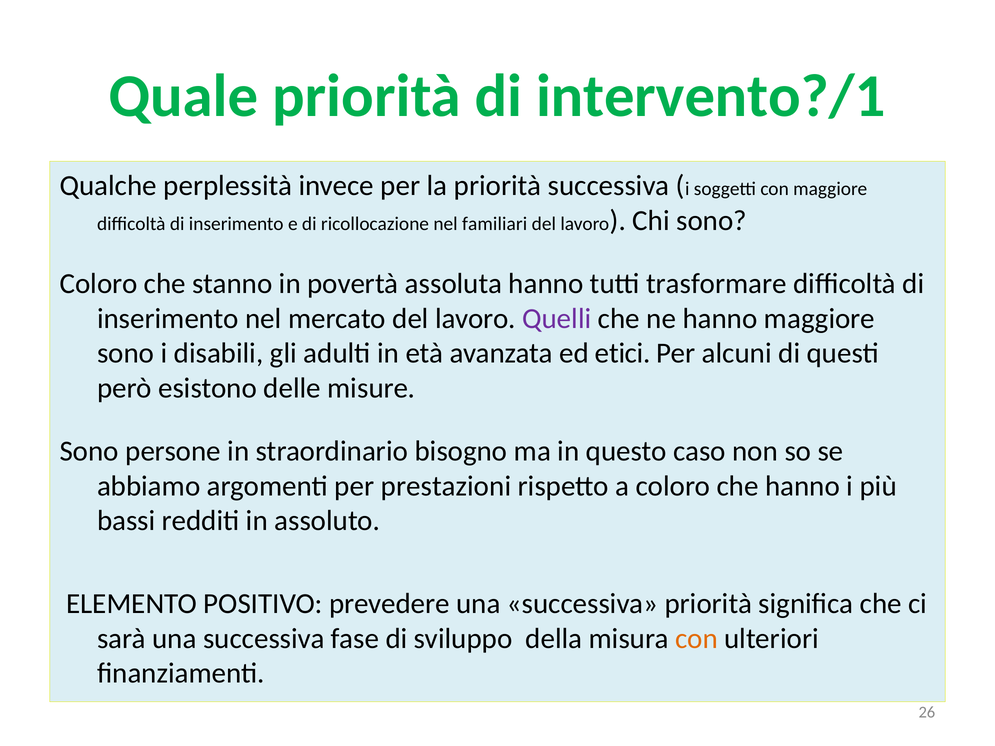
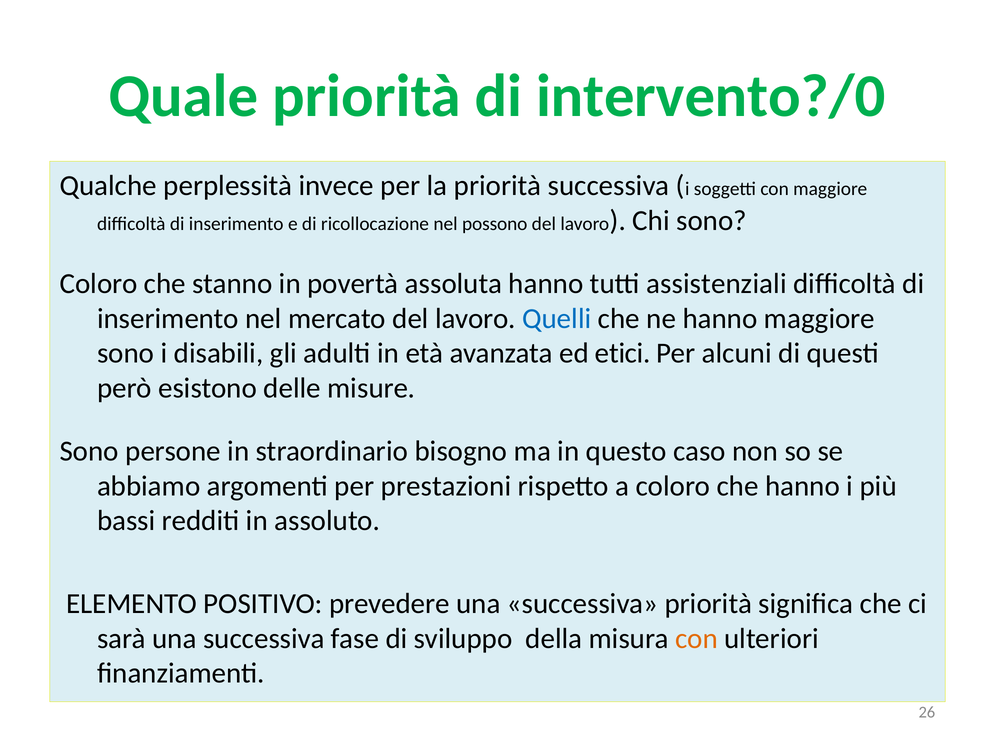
intervento?/1: intervento?/1 -> intervento?/0
familiari: familiari -> possono
trasformare: trasformare -> assistenziali
Quelli colour: purple -> blue
